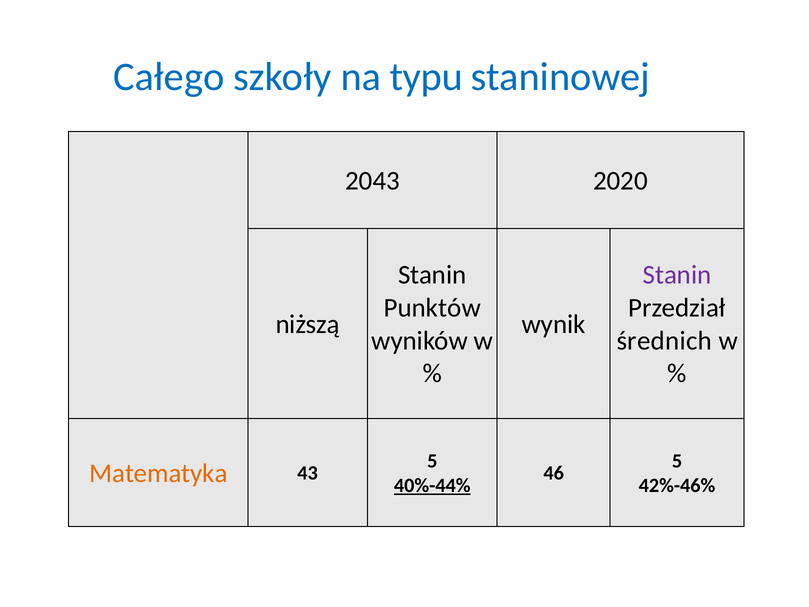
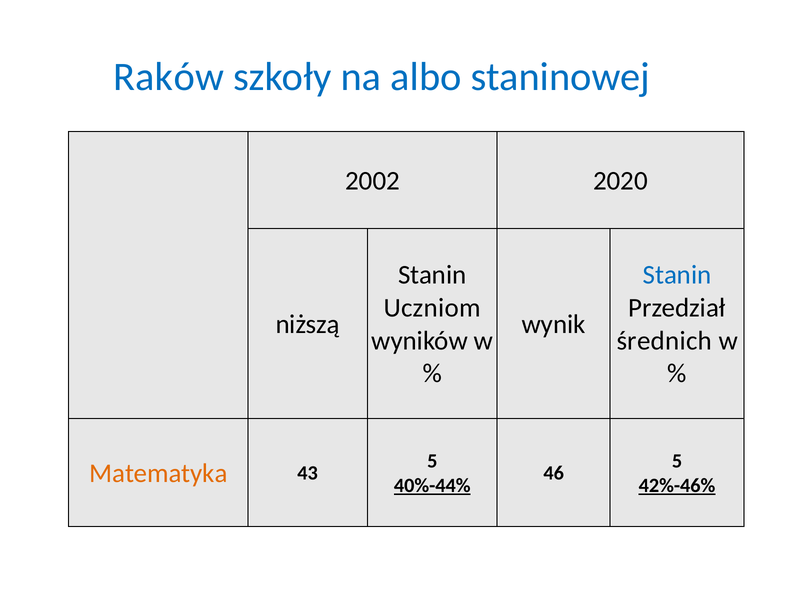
Całego: Całego -> Raków
typu: typu -> albo
2043: 2043 -> 2002
Stanin at (677, 275) colour: purple -> blue
Punktów: Punktów -> Uczniom
42%-46% underline: none -> present
